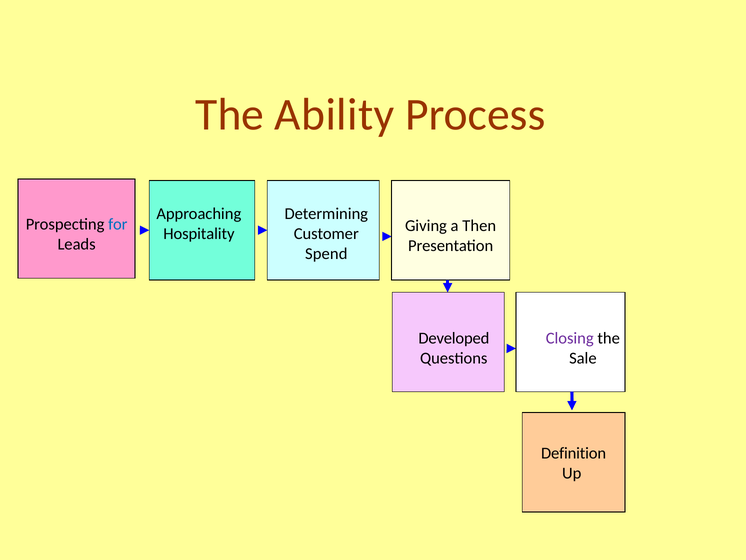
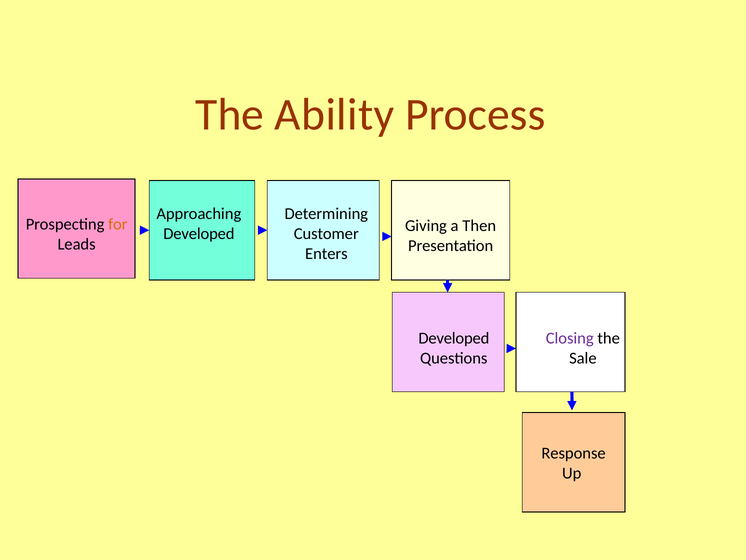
for colour: blue -> orange
Hospitality at (199, 234): Hospitality -> Developed
Spend: Spend -> Enters
Definition: Definition -> Response
